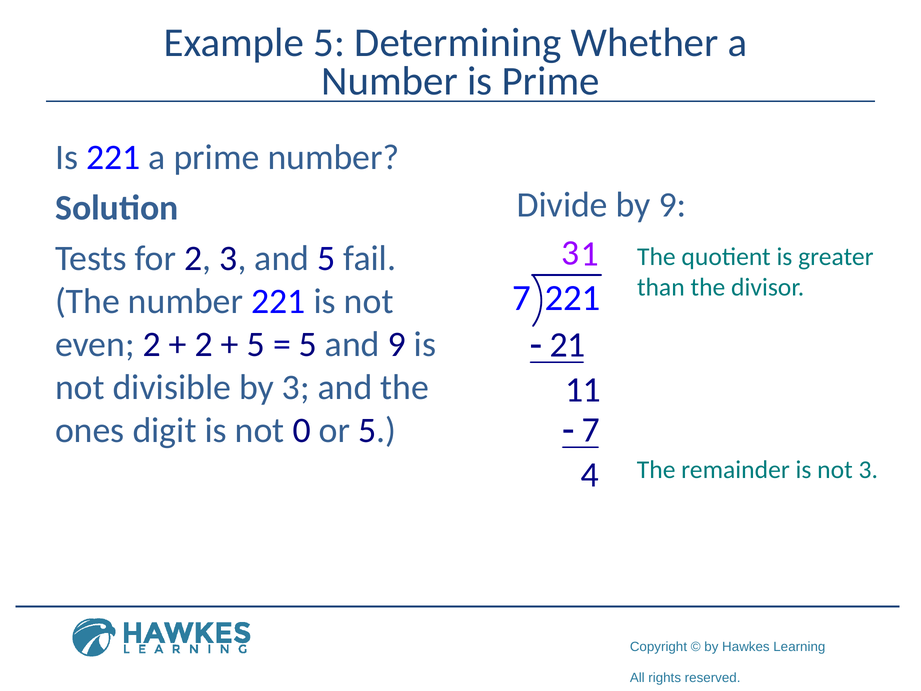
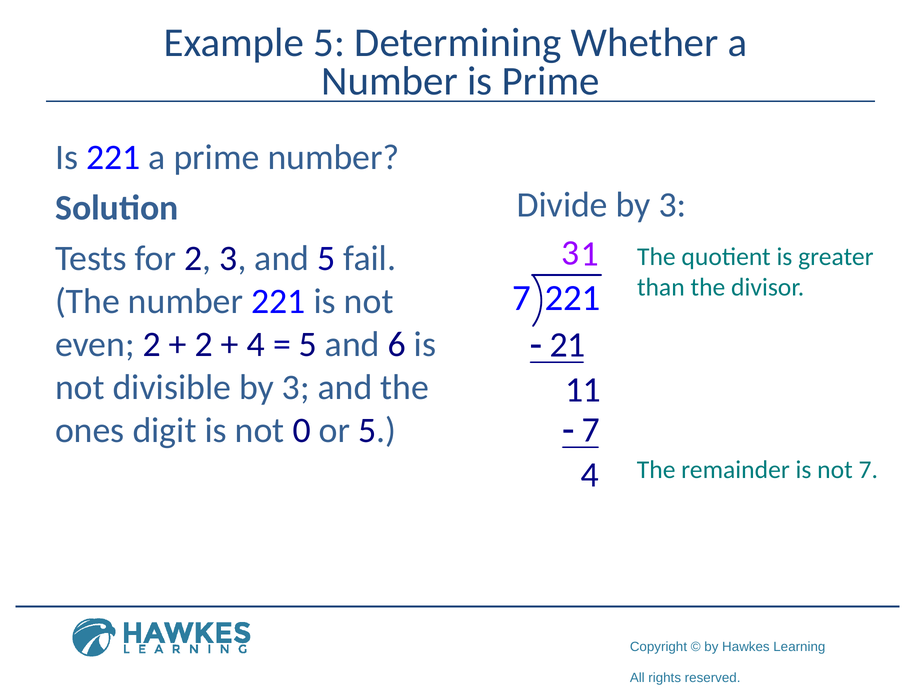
Divide by 9: 9 -> 3
5 at (256, 344): 5 -> 4
and 9: 9 -> 6
not 3: 3 -> 7
